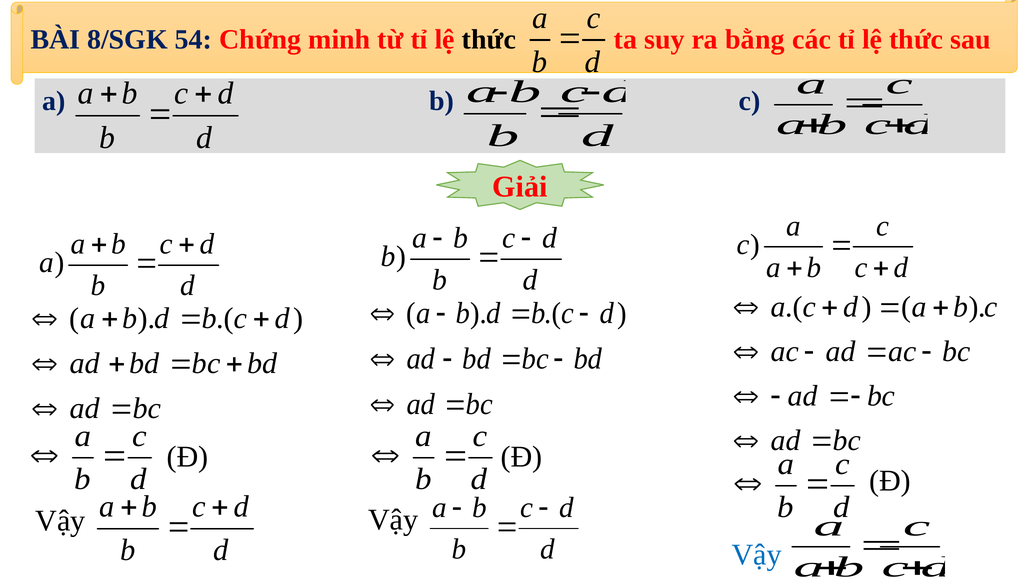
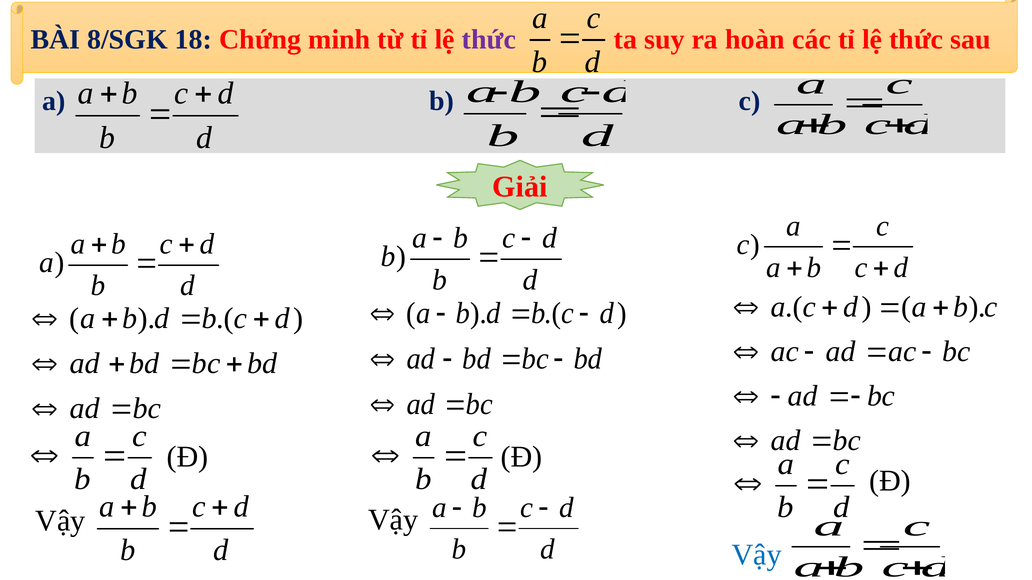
54: 54 -> 18
thức at (489, 39) colour: black -> purple
bằng: bằng -> hoàn
